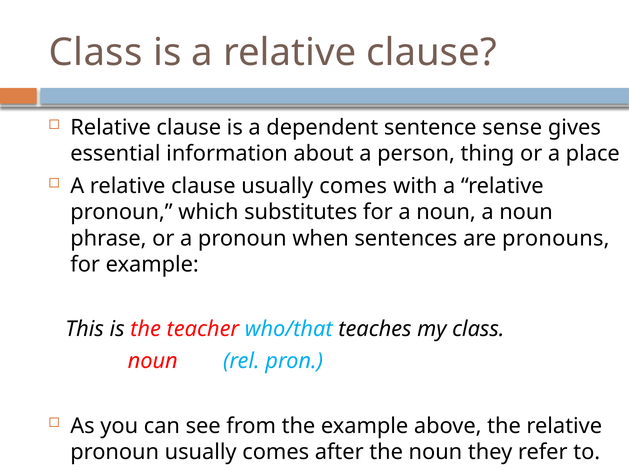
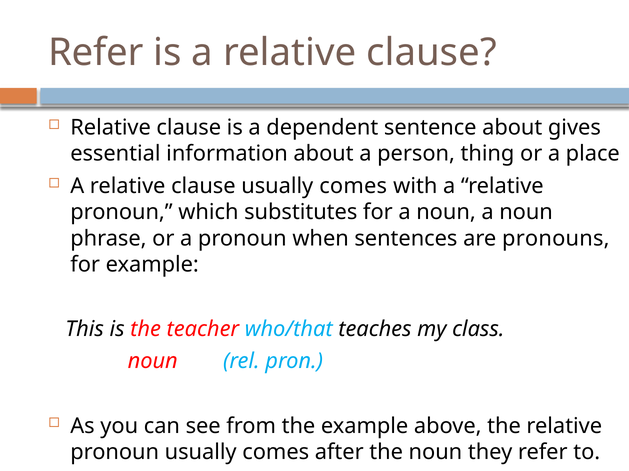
Class at (96, 52): Class -> Refer
sentence sense: sense -> about
